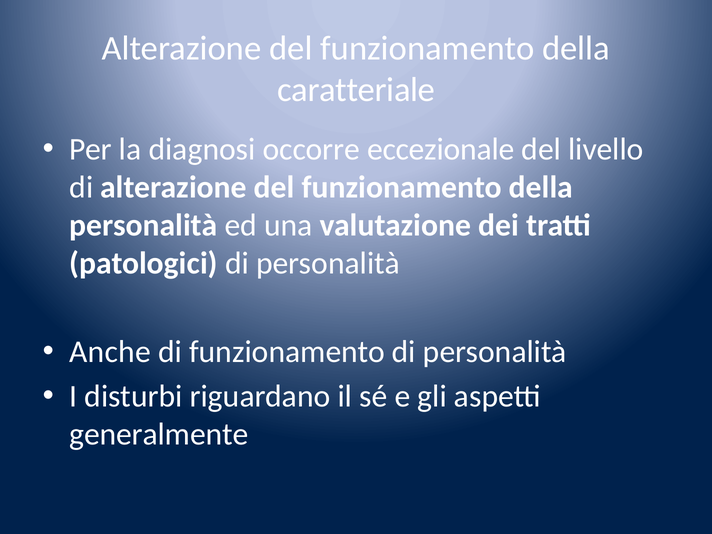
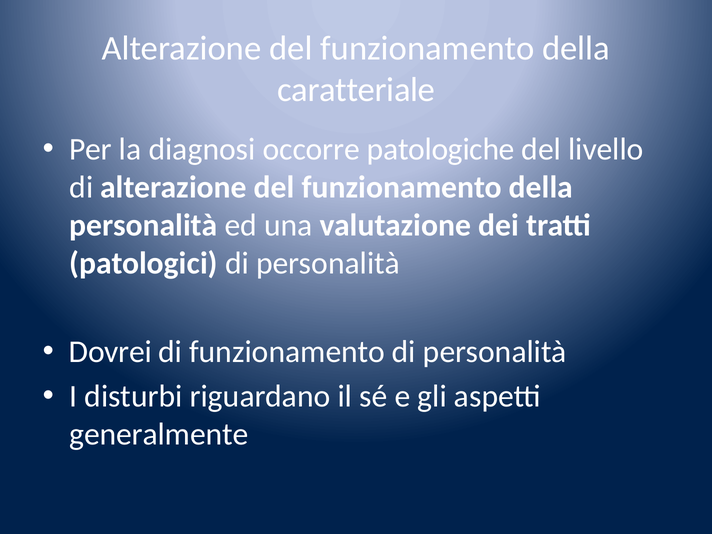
eccezionale: eccezionale -> patologiche
Anche: Anche -> Dovrei
